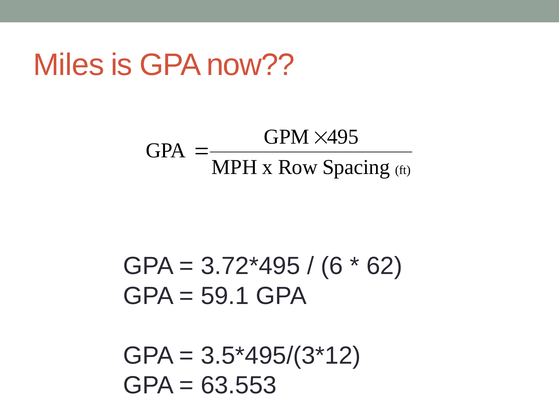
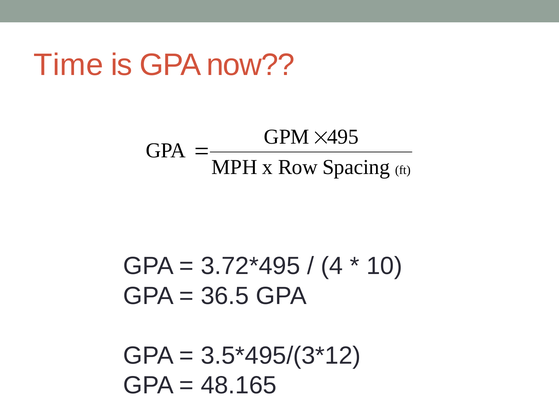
Miles: Miles -> Time
6: 6 -> 4
62: 62 -> 10
59.1: 59.1 -> 36.5
63.553: 63.553 -> 48.165
